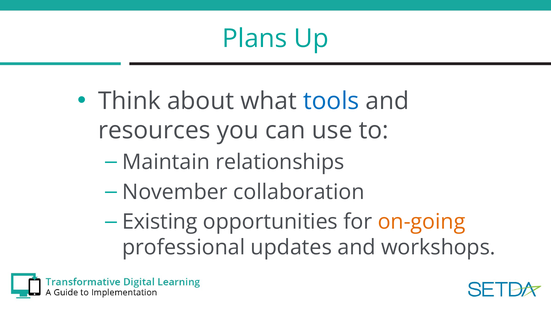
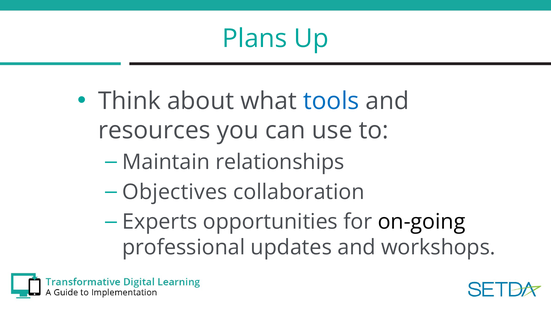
November: November -> Objectives
Existing: Existing -> Experts
on-going colour: orange -> black
